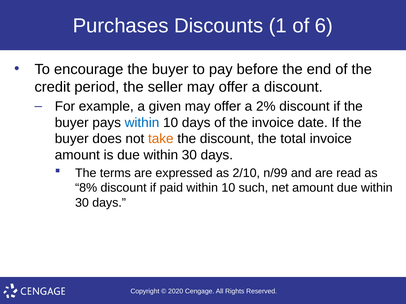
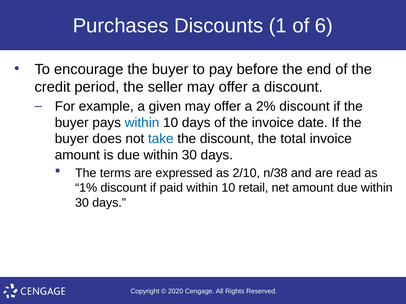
take colour: orange -> blue
n/99: n/99 -> n/38
8%: 8% -> 1%
such: such -> retail
